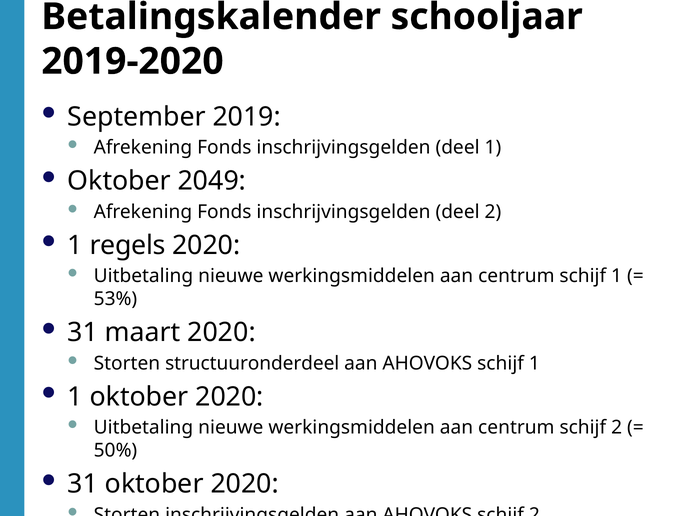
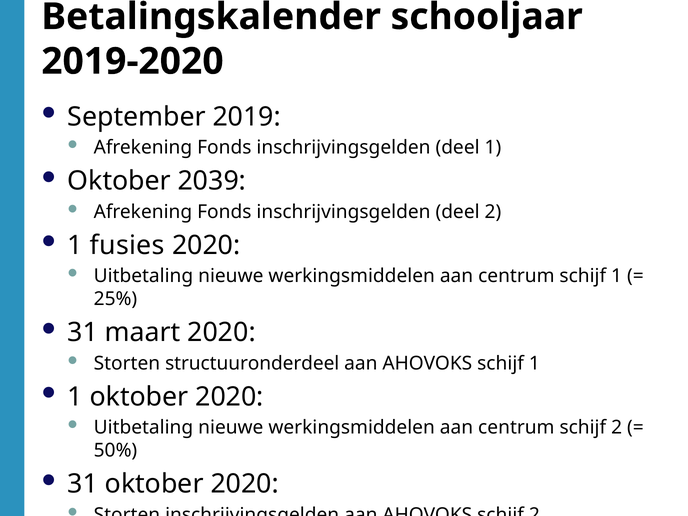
2049: 2049 -> 2039
regels: regels -> fusies
53%: 53% -> 25%
